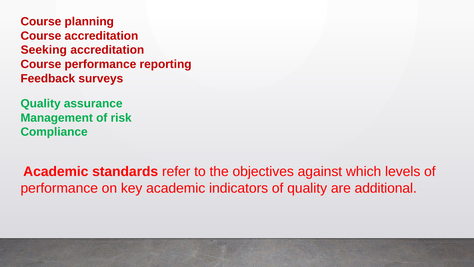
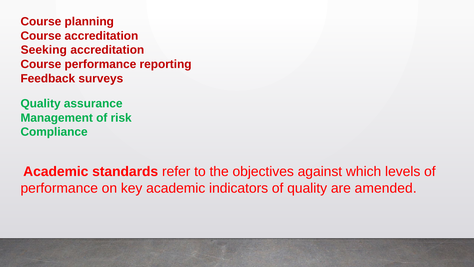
additional: additional -> amended
